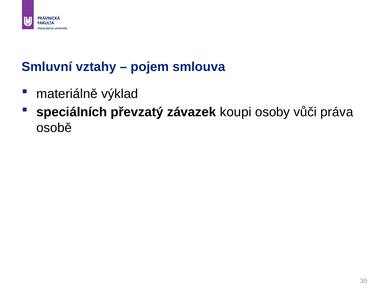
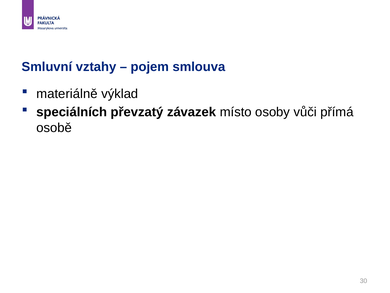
koupi: koupi -> místo
práva: práva -> přímá
